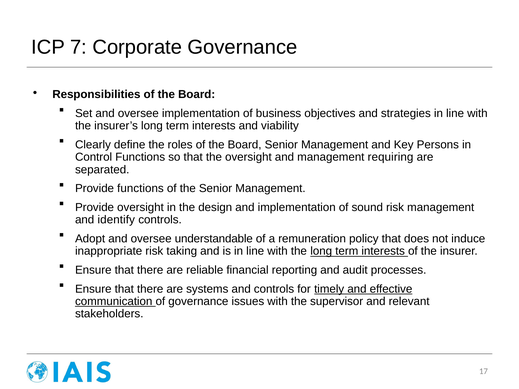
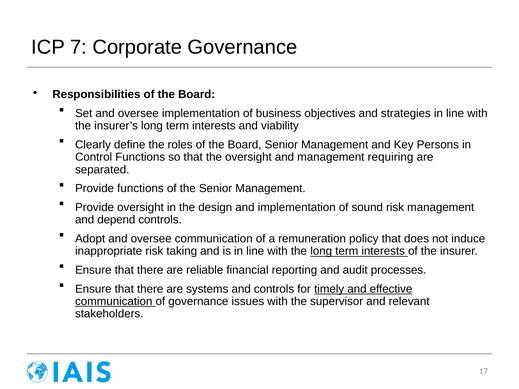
identify: identify -> depend
oversee understandable: understandable -> communication
